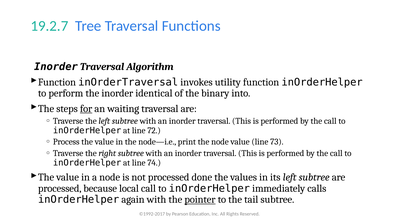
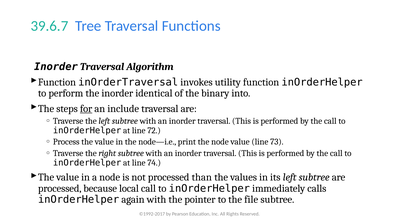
19.2.7: 19.2.7 -> 39.6.7
waiting: waiting -> include
done: done -> than
pointer underline: present -> none
tail: tail -> file
